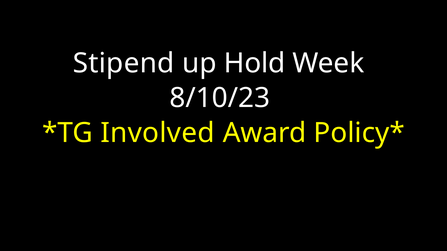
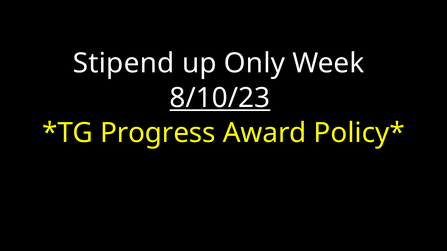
Hold: Hold -> Only
8/10/23 underline: none -> present
Involved: Involved -> Progress
